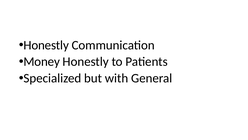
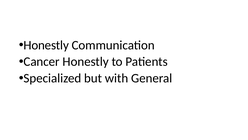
Money: Money -> Cancer
